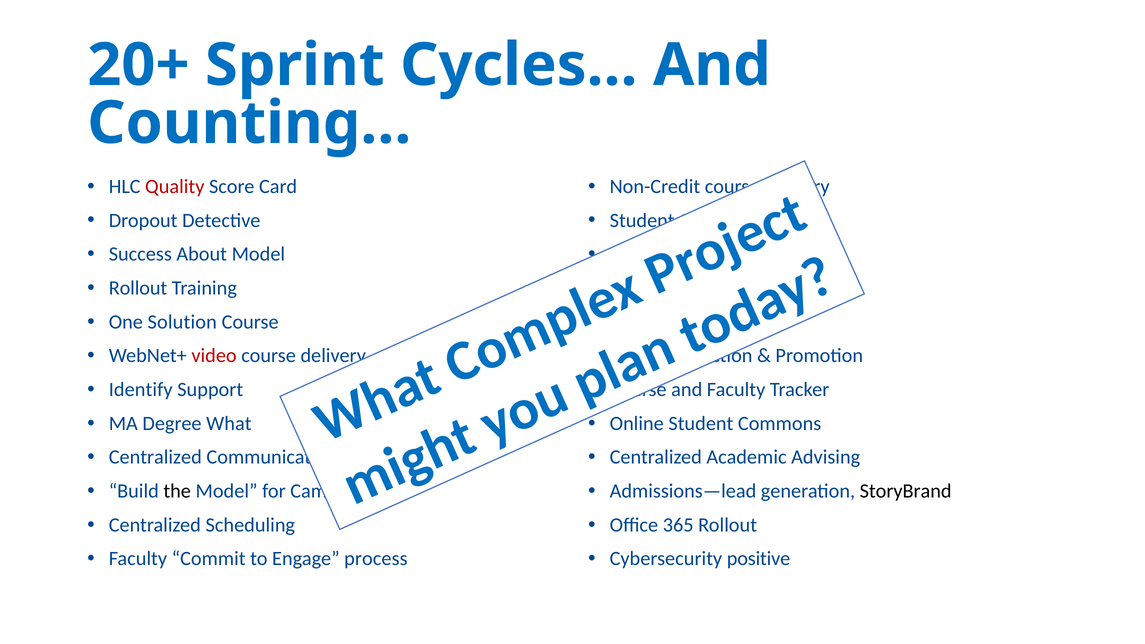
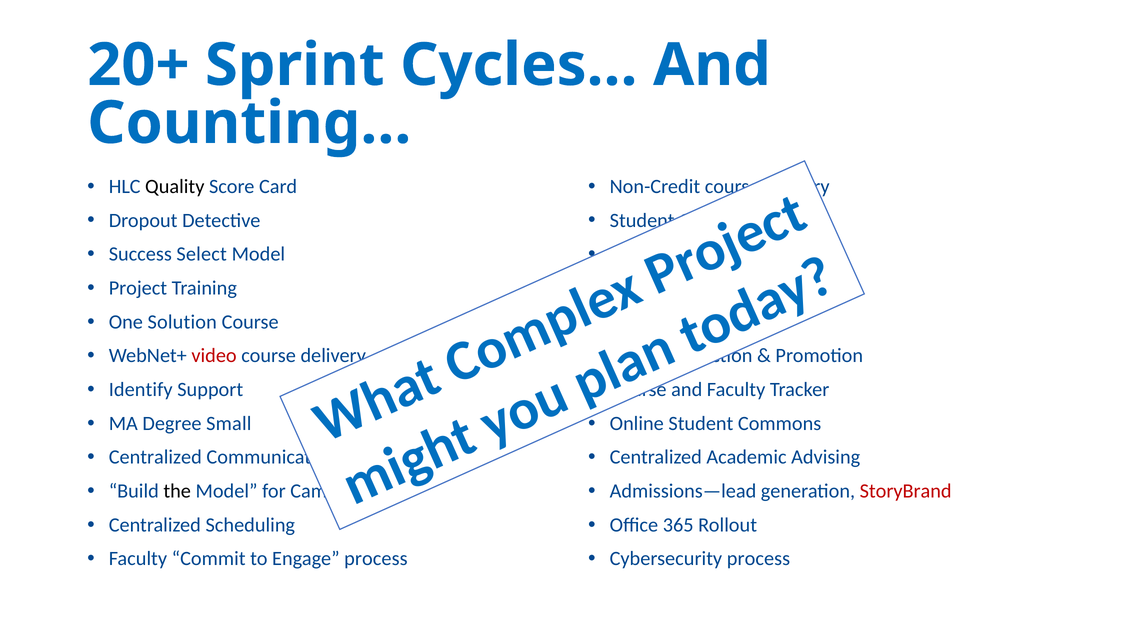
Quality colour: red -> black
About: About -> Select
Rollout at (138, 288): Rollout -> Project
What: What -> Small
StoryBrand colour: black -> red
Cybersecurity positive: positive -> process
